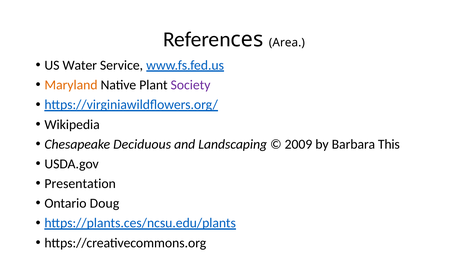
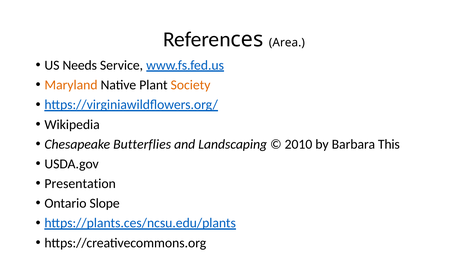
Water: Water -> Needs
Society colour: purple -> orange
Deciduous: Deciduous -> Butterflies
2009: 2009 -> 2010
Doug: Doug -> Slope
